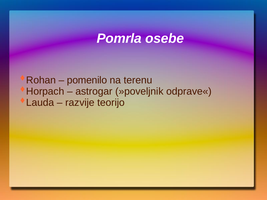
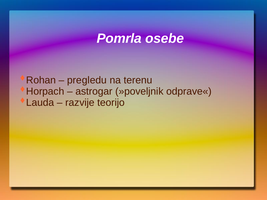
pomenilo: pomenilo -> pregledu
